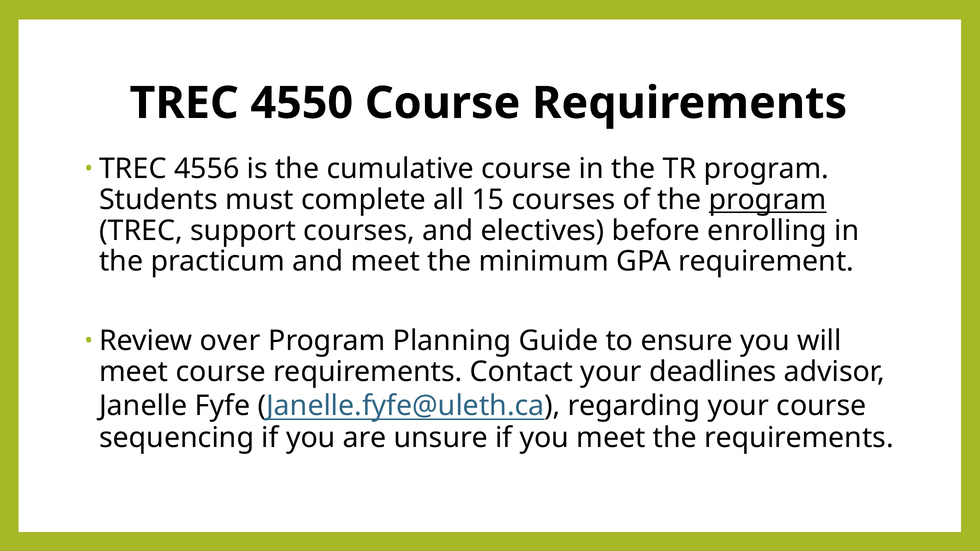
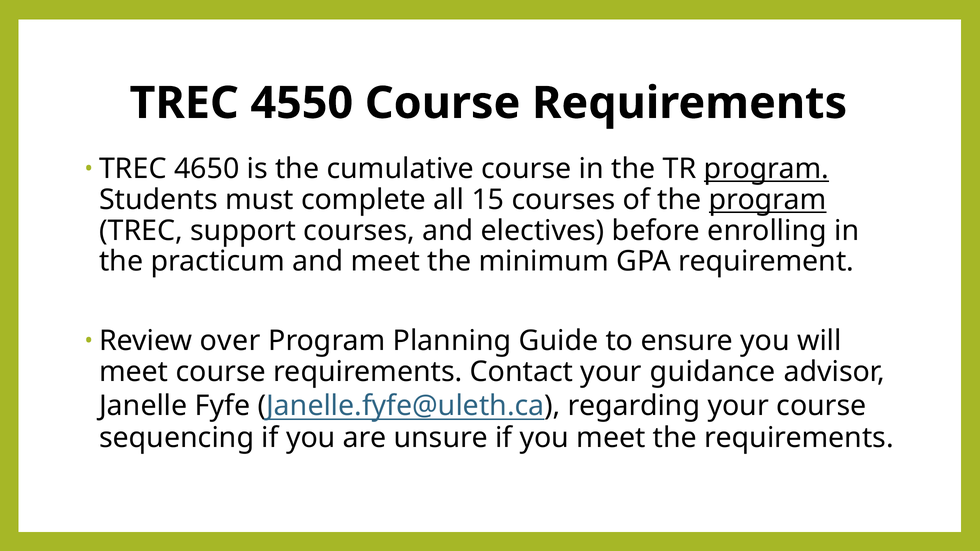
4556: 4556 -> 4650
program at (766, 169) underline: none -> present
deadlines: deadlines -> guidance
